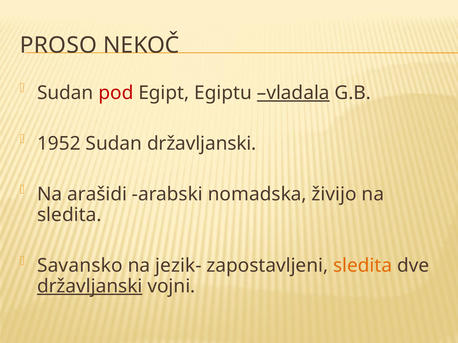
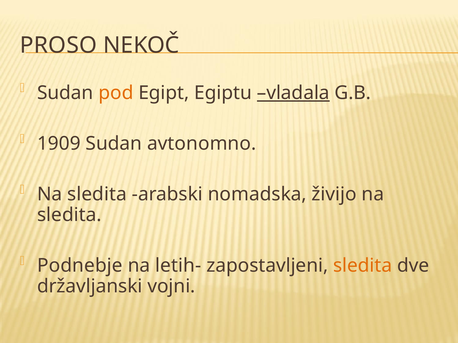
pod colour: red -> orange
1952: 1952 -> 1909
Sudan državljanski: državljanski -> avtonomno
arašidi at (97, 195): arašidi -> sledita
Savansko: Savansko -> Podnebje
jezik-: jezik- -> letih-
državljanski at (90, 287) underline: present -> none
